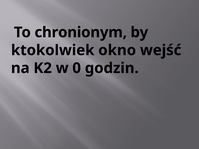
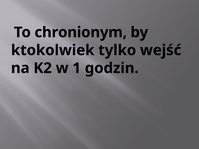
okno: okno -> tylko
0: 0 -> 1
